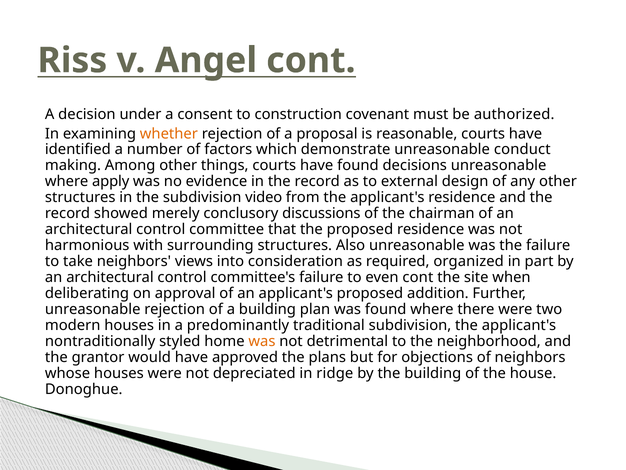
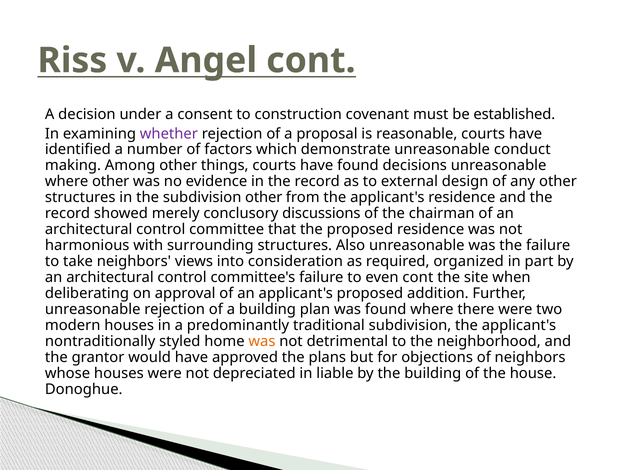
authorized: authorized -> established
whether colour: orange -> purple
where apply: apply -> other
subdivision video: video -> other
ridge: ridge -> liable
